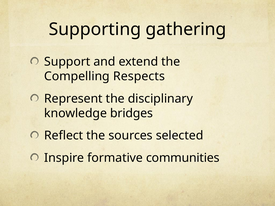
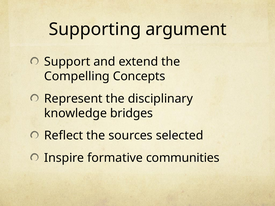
gathering: gathering -> argument
Respects: Respects -> Concepts
